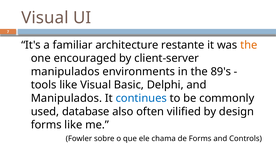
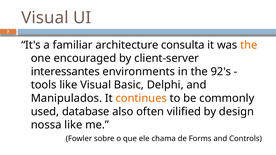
restante: restante -> consulta
manipulados at (65, 72): manipulados -> interessantes
89's: 89's -> 92's
continues colour: blue -> orange
forms at (46, 125): forms -> nossa
